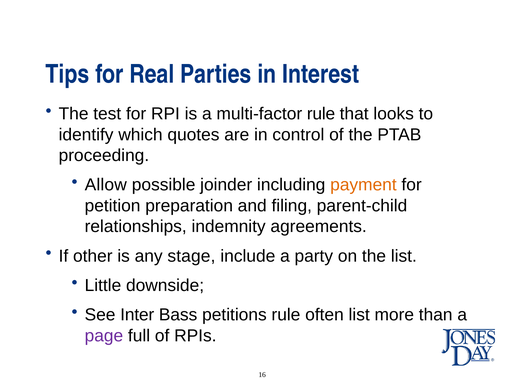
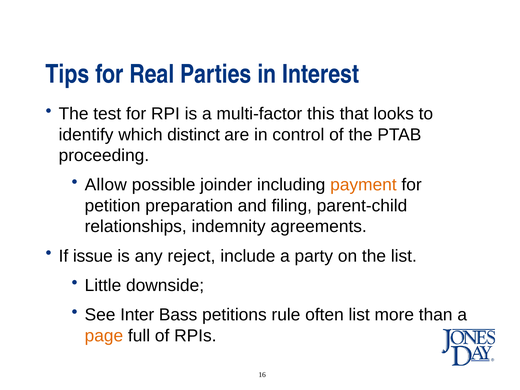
multi-factor rule: rule -> this
quotes: quotes -> distinct
other: other -> issue
stage: stage -> reject
page colour: purple -> orange
